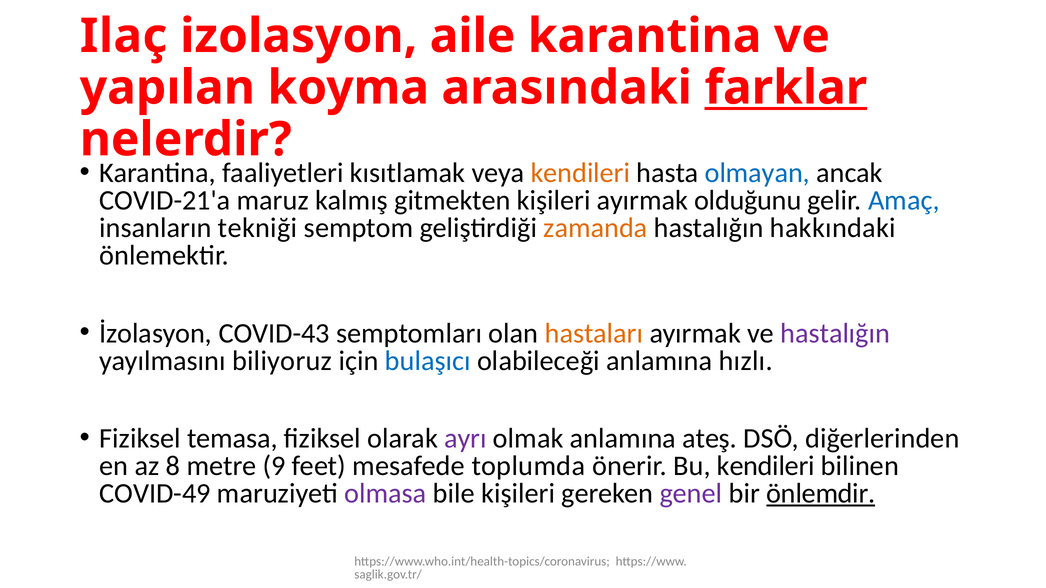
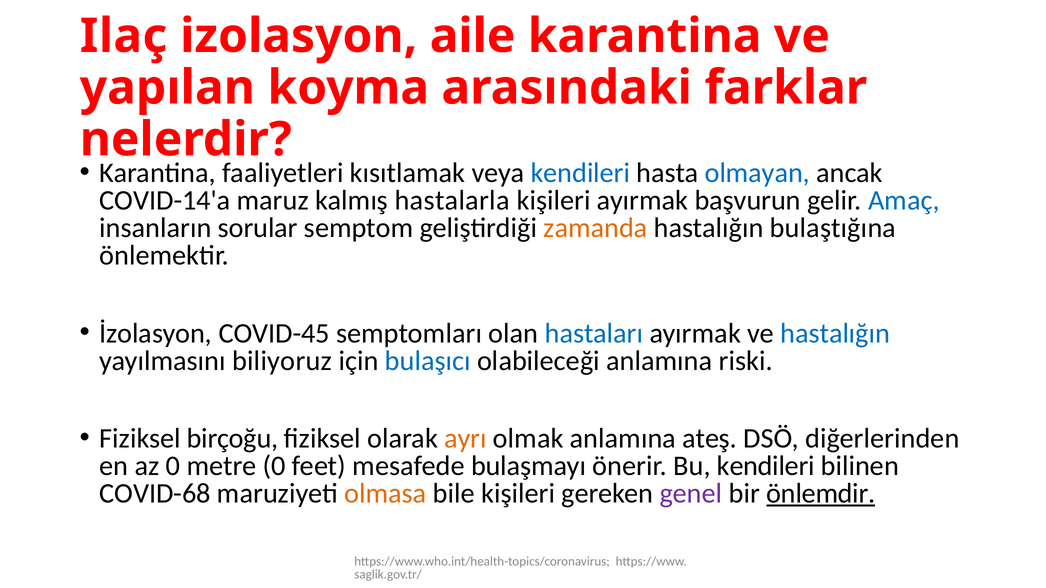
farklar underline: present -> none
kendileri at (580, 173) colour: orange -> blue
COVID-21'a: COVID-21'a -> COVID-14'a
gitmekten: gitmekten -> hastalarla
olduğunu: olduğunu -> başvurun
tekniği: tekniği -> sorular
hakkındaki: hakkındaki -> bulaştığına
COVID-43: COVID-43 -> COVID-45
hastaları colour: orange -> blue
hastalığın at (835, 333) colour: purple -> blue
hızlı: hızlı -> riski
temasa: temasa -> birçoğu
ayrı colour: purple -> orange
az 8: 8 -> 0
metre 9: 9 -> 0
toplumda: toplumda -> bulaşmayı
COVID-49: COVID-49 -> COVID-68
olmasa colour: purple -> orange
